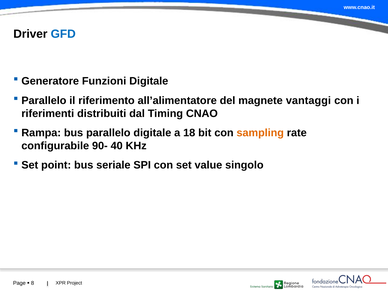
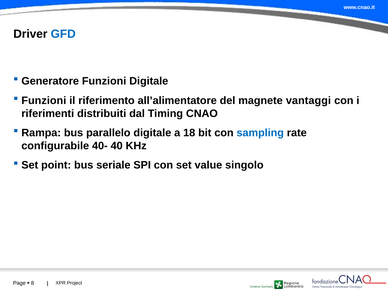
Parallelo at (44, 101): Parallelo -> Funzioni
sampling colour: orange -> blue
90-: 90- -> 40-
